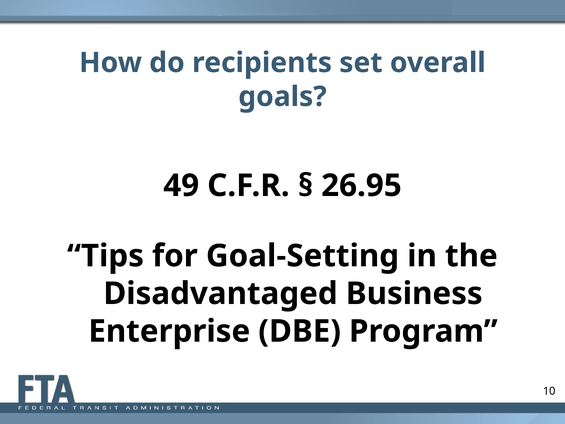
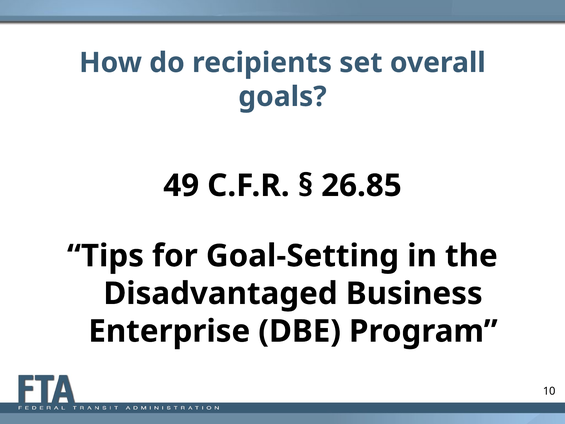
26.95: 26.95 -> 26.85
